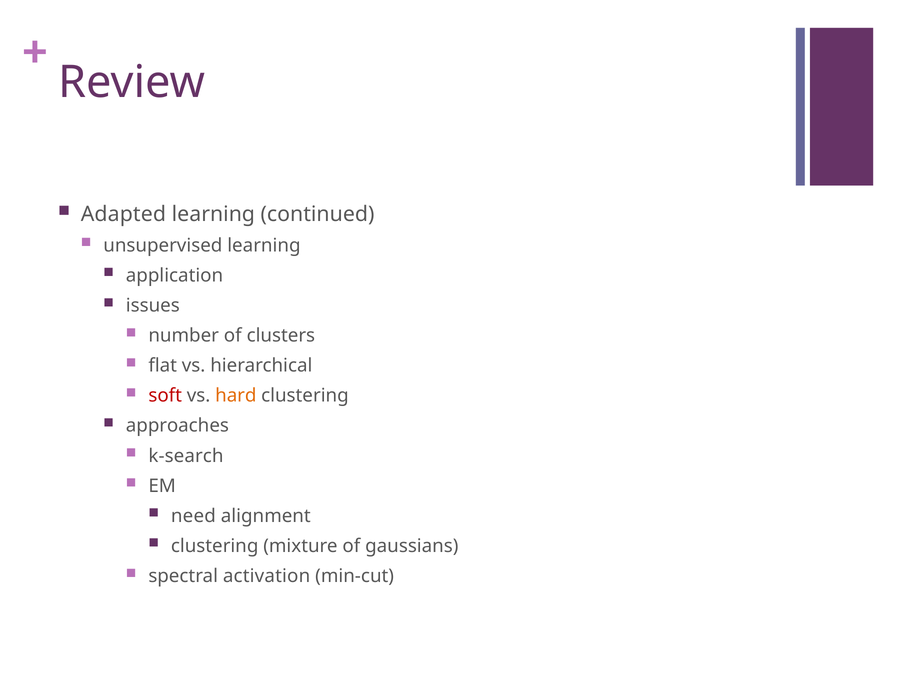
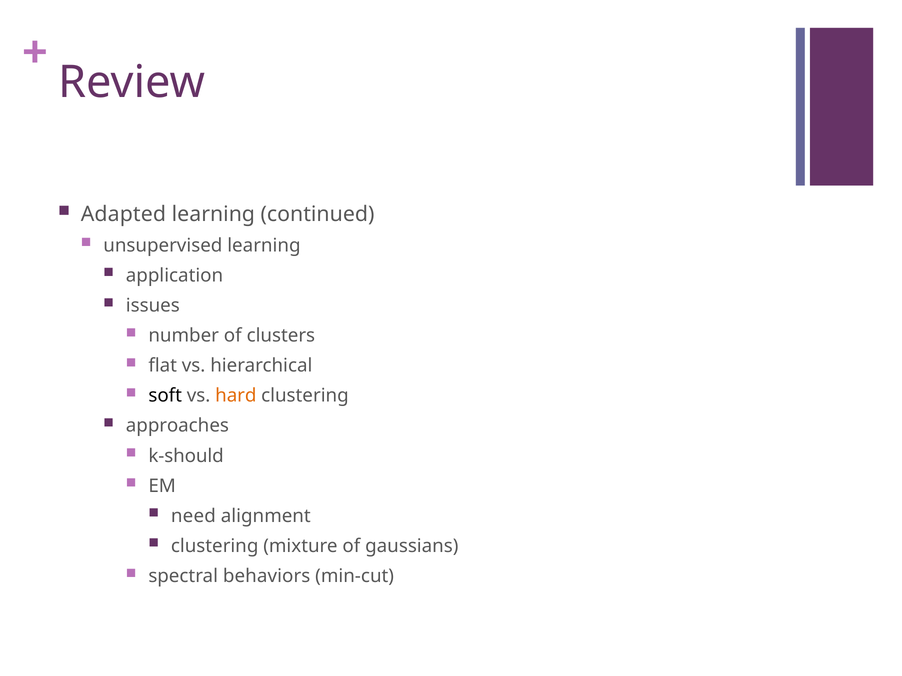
soft colour: red -> black
k-search: k-search -> k-should
activation: activation -> behaviors
